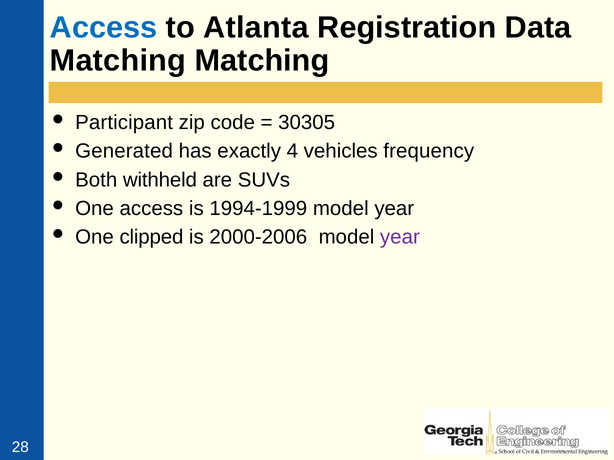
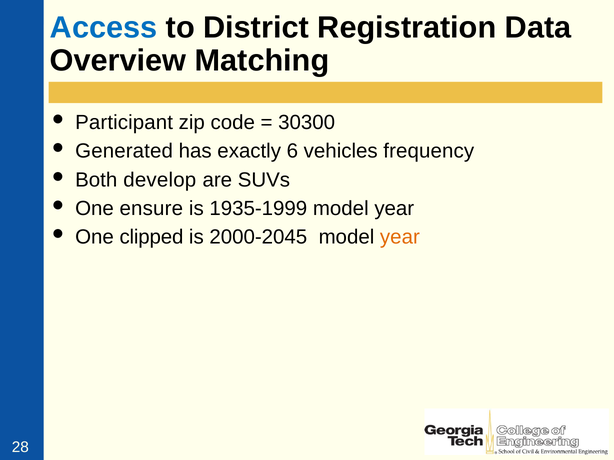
Atlanta: Atlanta -> District
Matching at (118, 61): Matching -> Overview
30305: 30305 -> 30300
4: 4 -> 6
withheld: withheld -> develop
One access: access -> ensure
1994-1999: 1994-1999 -> 1935-1999
2000-2006: 2000-2006 -> 2000-2045
year at (400, 237) colour: purple -> orange
